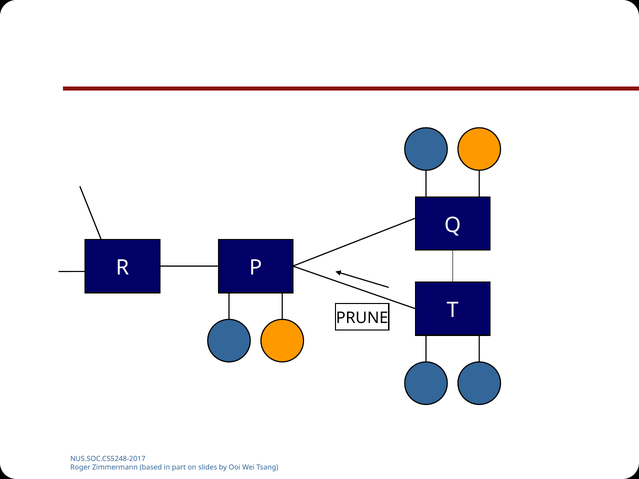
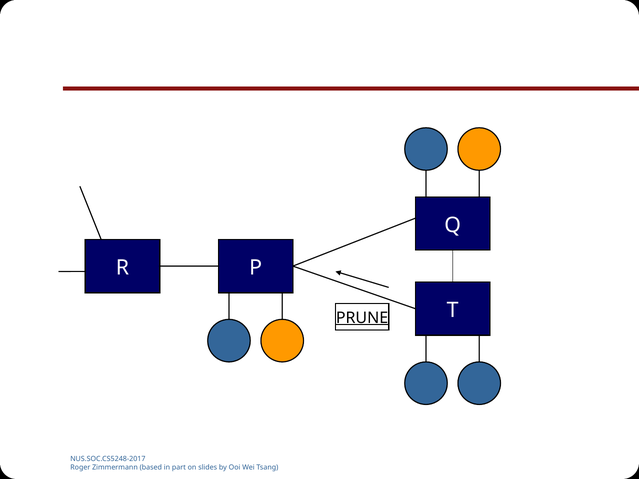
PRUNE underline: none -> present
